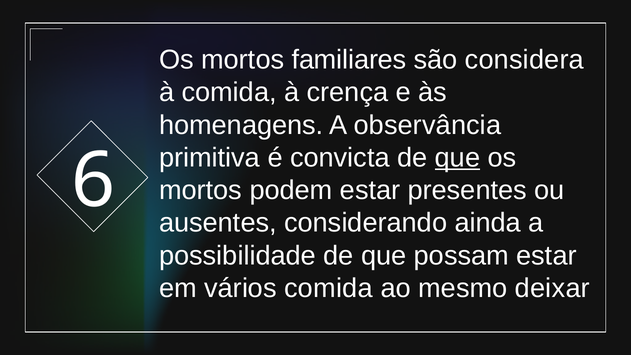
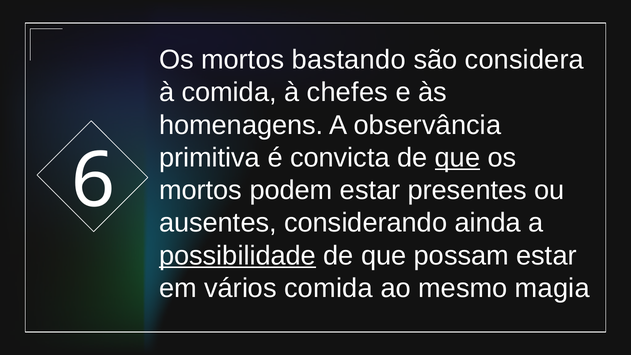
familiares: familiares -> bastando
crença: crença -> chefes
possibilidade underline: none -> present
deixar: deixar -> magia
